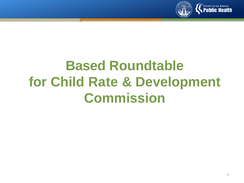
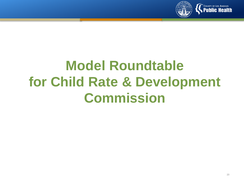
Based: Based -> Model
